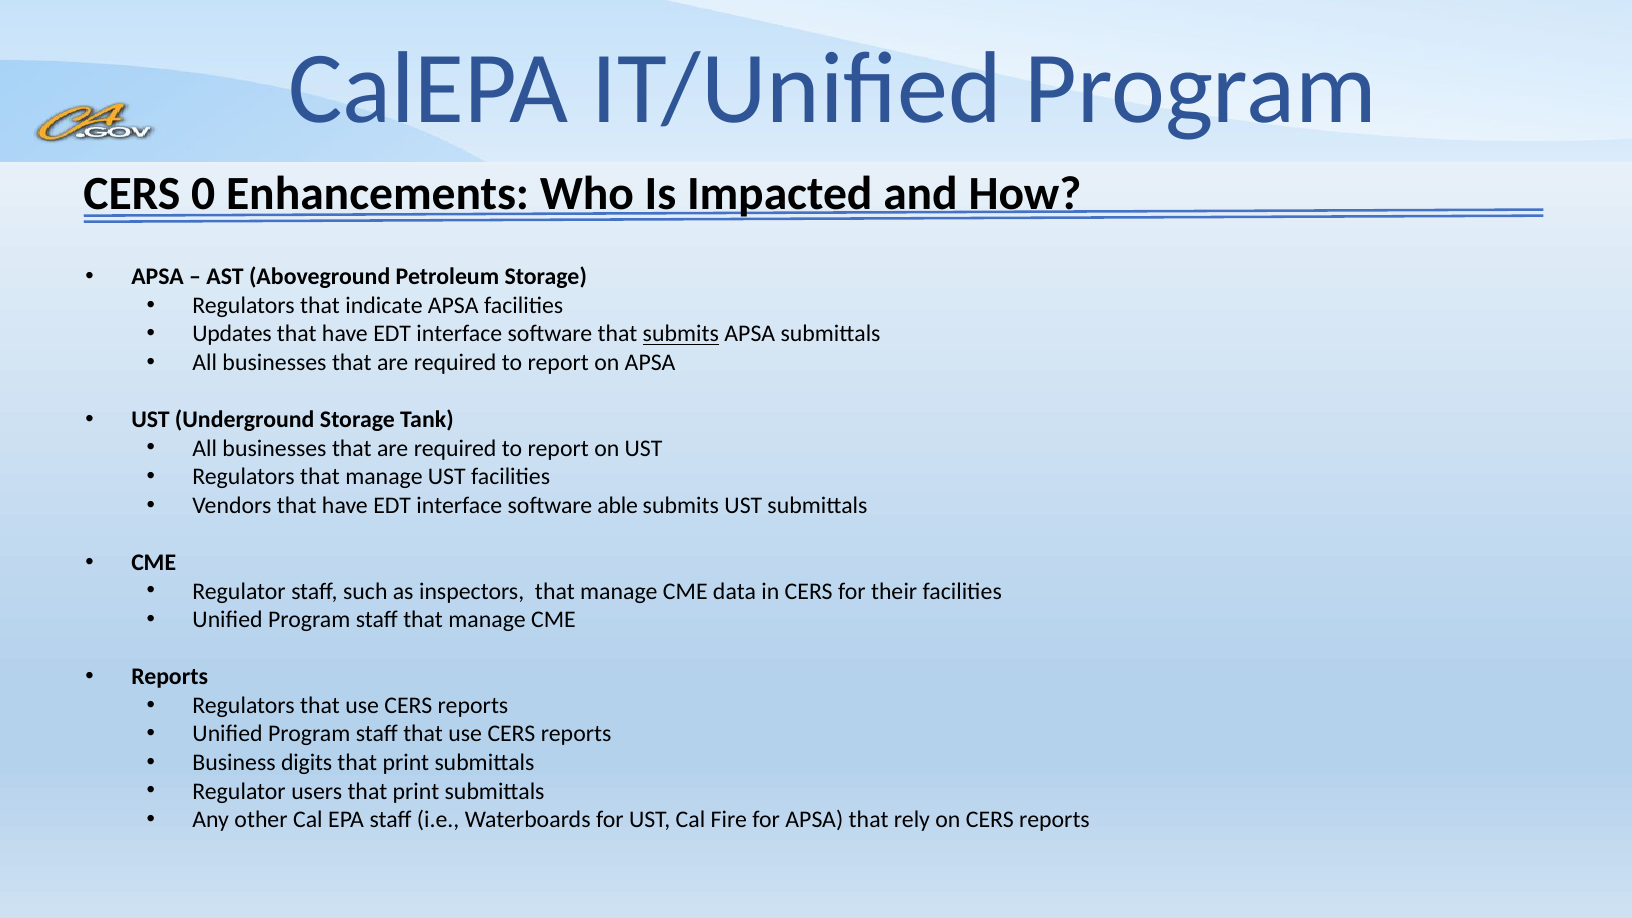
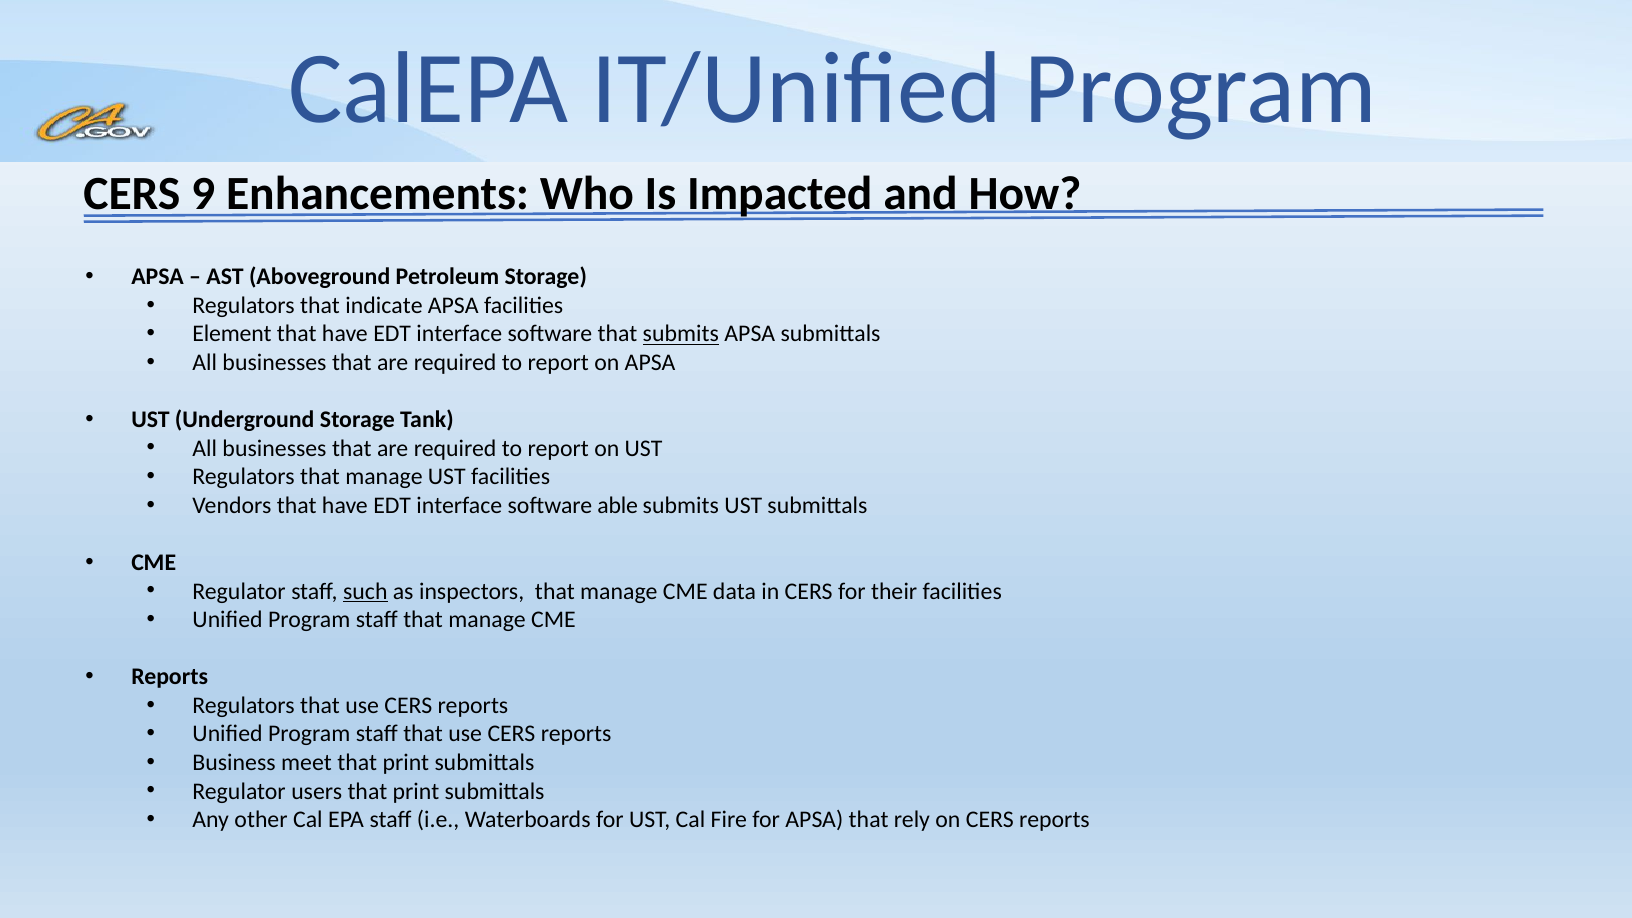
0: 0 -> 9
Updates: Updates -> Element
such underline: none -> present
digits: digits -> meet
